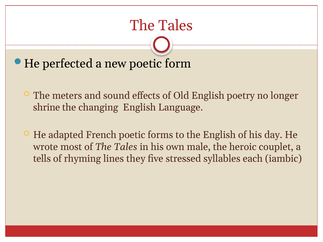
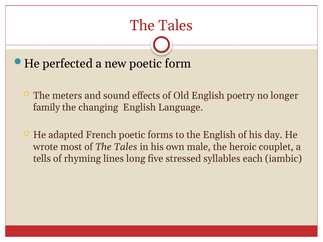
shrine: shrine -> family
they: they -> long
